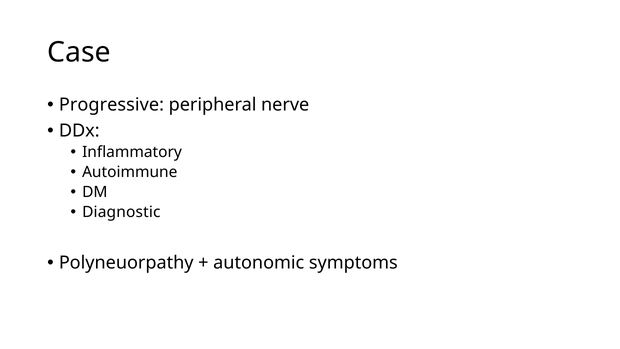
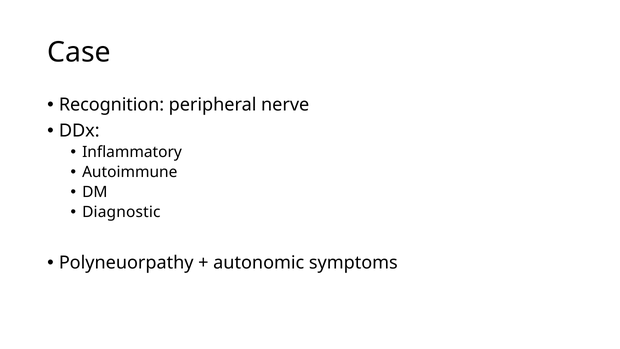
Progressive: Progressive -> Recognition
